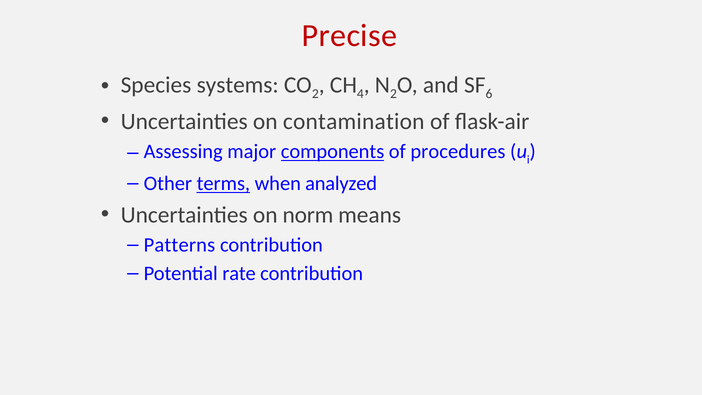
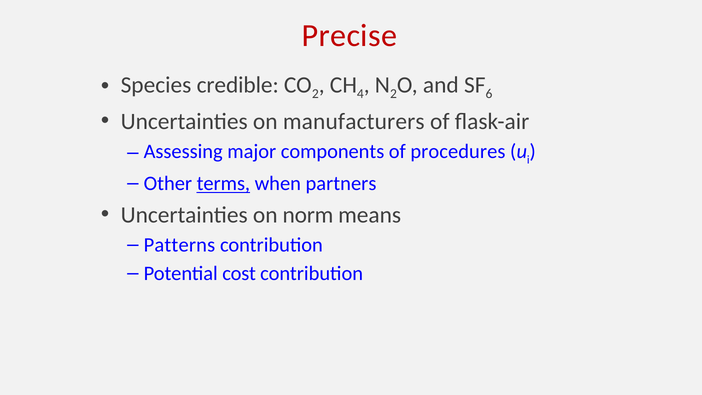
systems: systems -> credible
contamination: contamination -> manufacturers
components underline: present -> none
analyzed: analyzed -> partners
rate: rate -> cost
